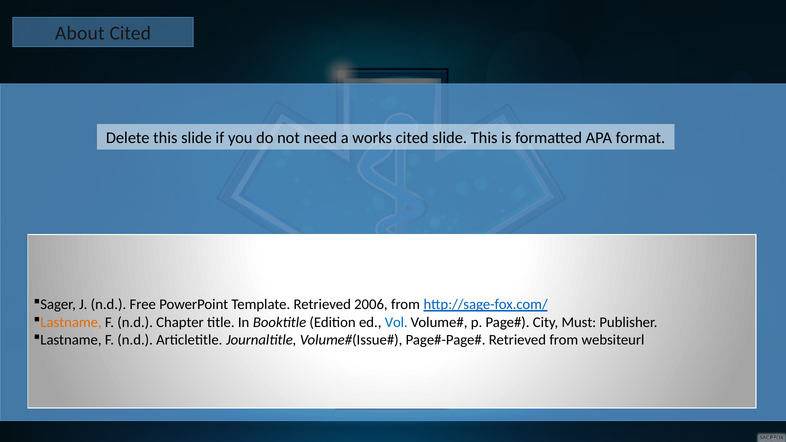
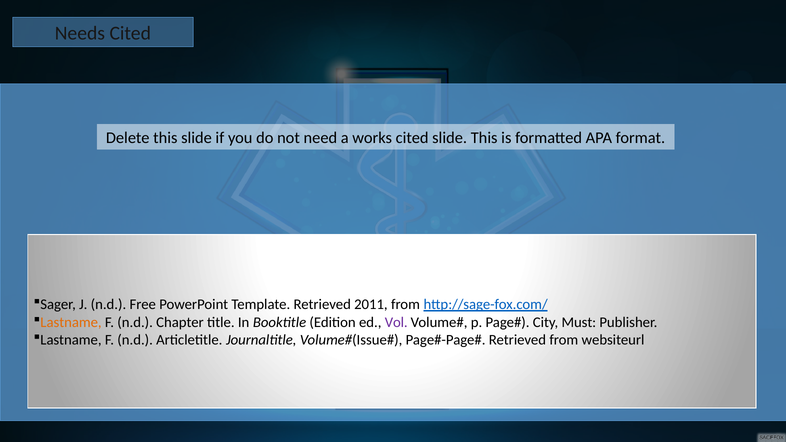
About: About -> Needs
2006: 2006 -> 2011
Vol colour: blue -> purple
